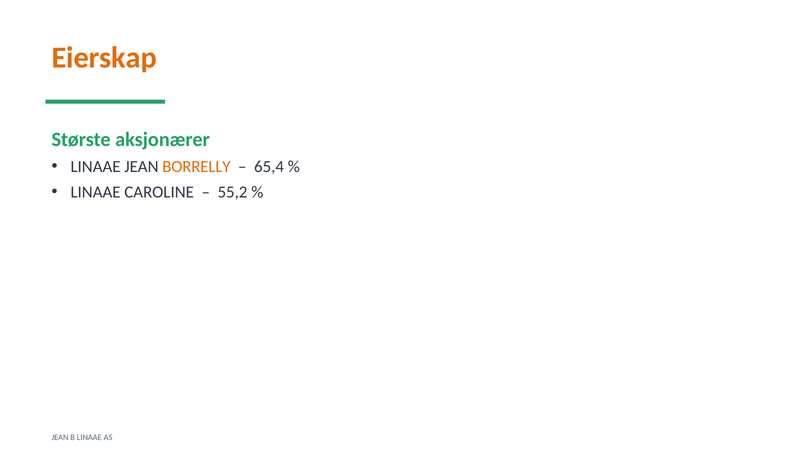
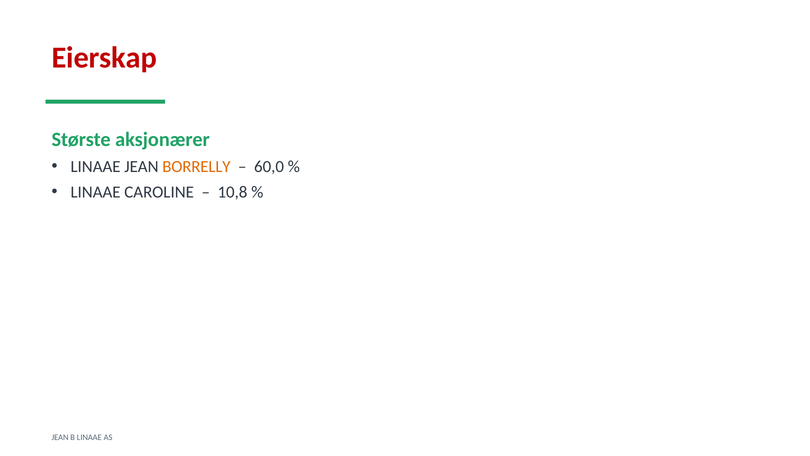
Eierskap colour: orange -> red
65,4: 65,4 -> 60,0
55,2: 55,2 -> 10,8
